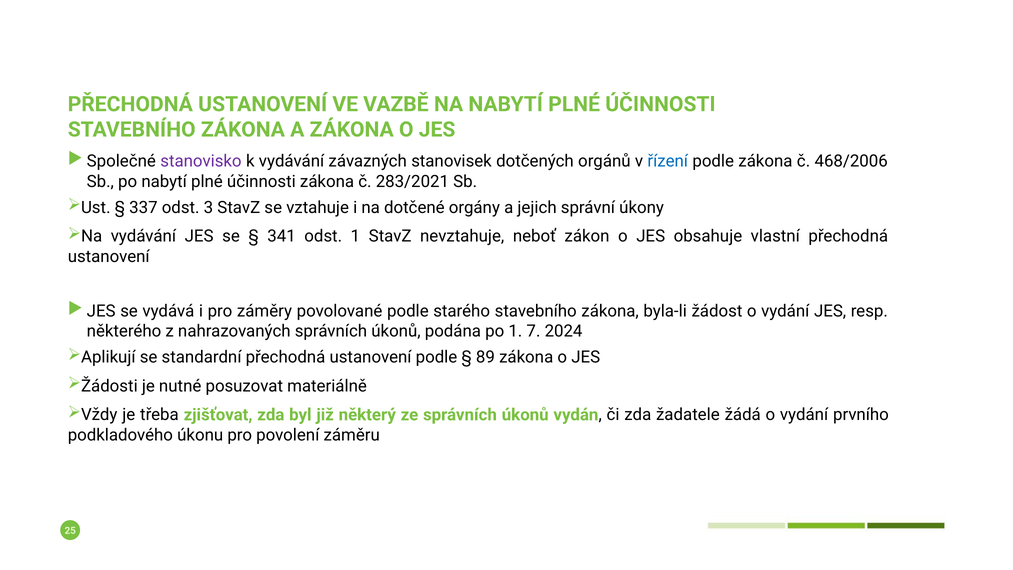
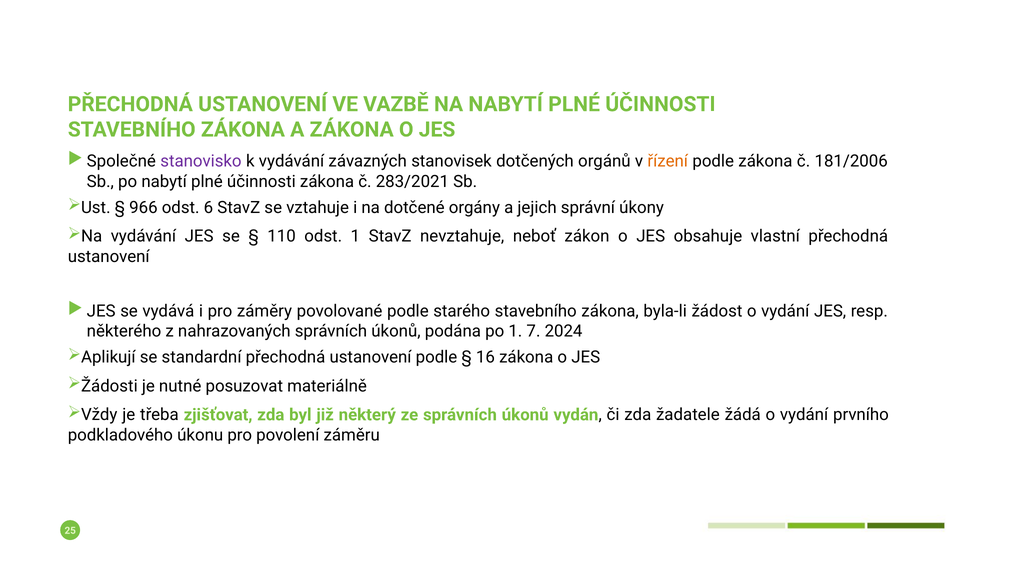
řízení colour: blue -> orange
468/2006: 468/2006 -> 181/2006
337: 337 -> 966
3: 3 -> 6
341: 341 -> 110
89: 89 -> 16
